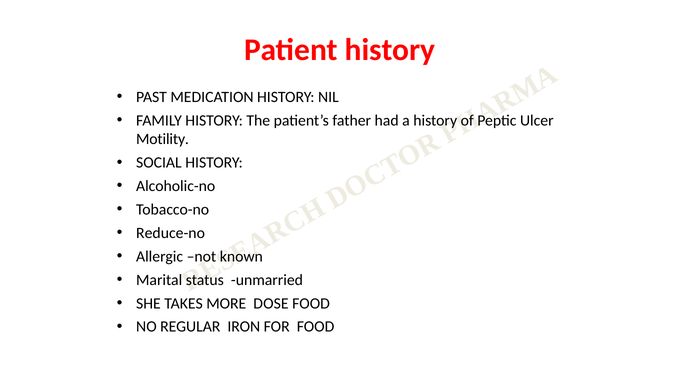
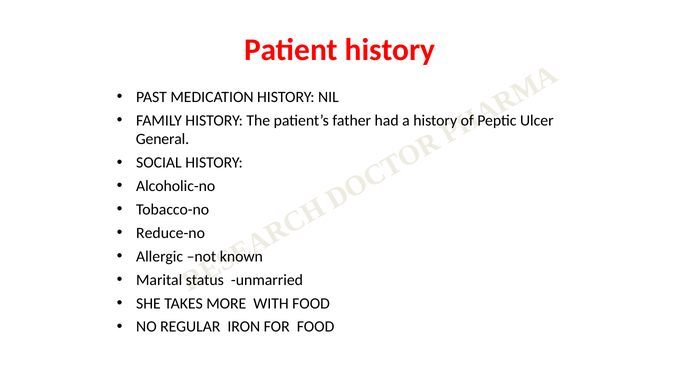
Motility: Motility -> General
DOSE: DOSE -> WITH
